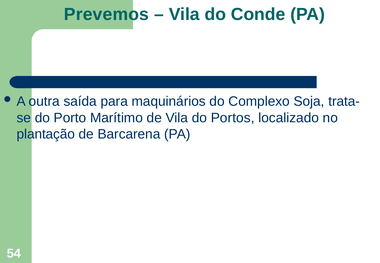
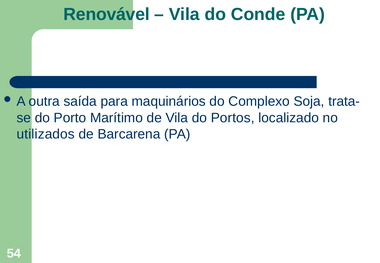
Prevemos: Prevemos -> Renovável
plantação: plantação -> utilizados
